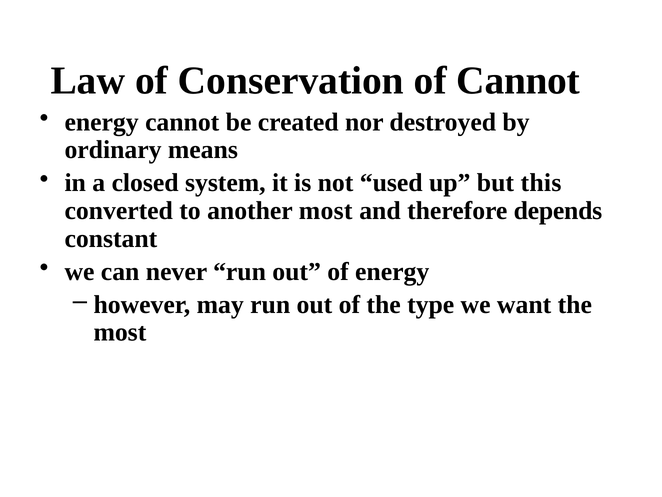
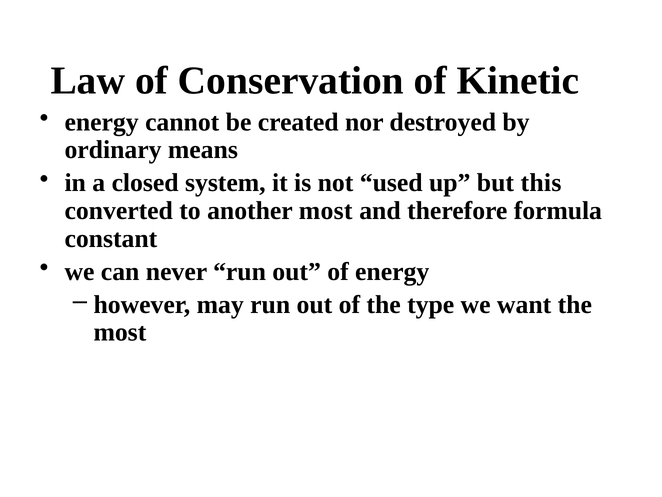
of Cannot: Cannot -> Kinetic
depends: depends -> formula
